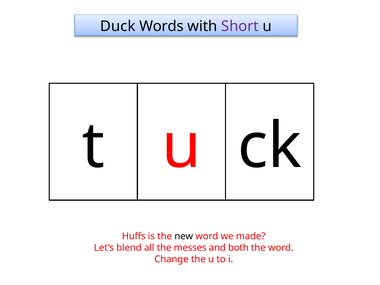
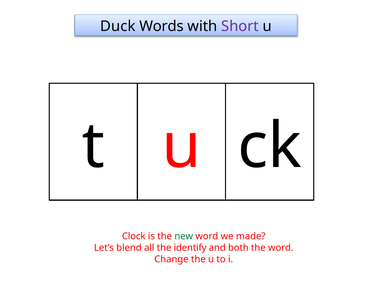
Huffs: Huffs -> Clock
new colour: black -> green
messes: messes -> identify
